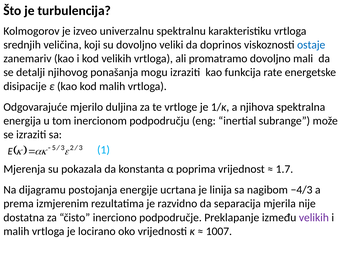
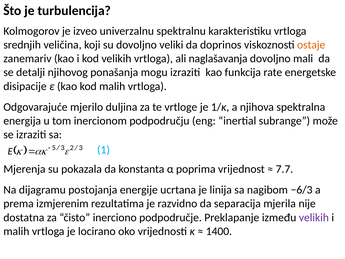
ostaje colour: blue -> orange
promatramo: promatramo -> naglašavanja
1.7: 1.7 -> 7.7
−4/3: −4/3 -> −6/3
1007: 1007 -> 1400
